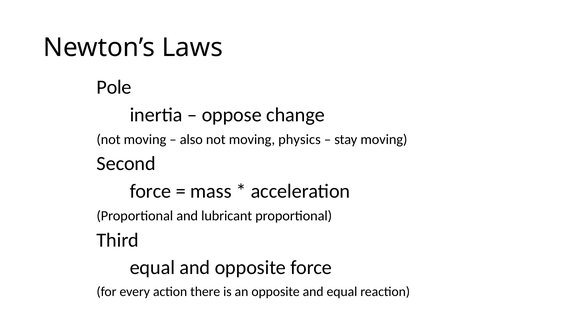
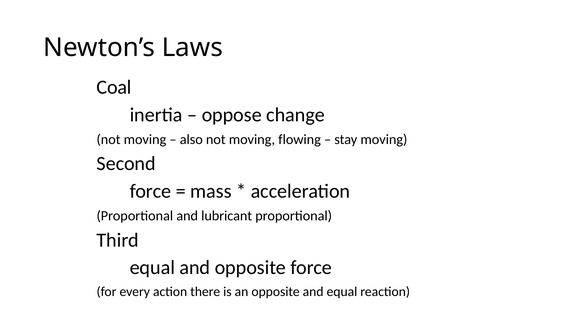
Pole: Pole -> Coal
physics: physics -> flowing
